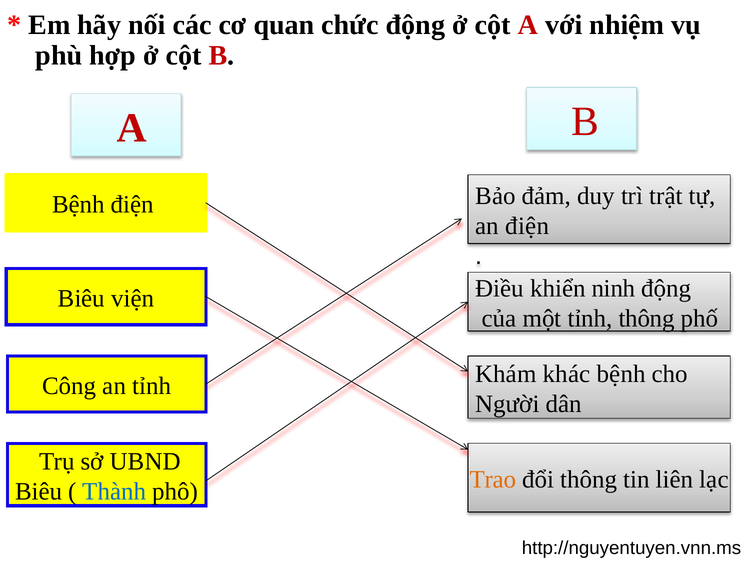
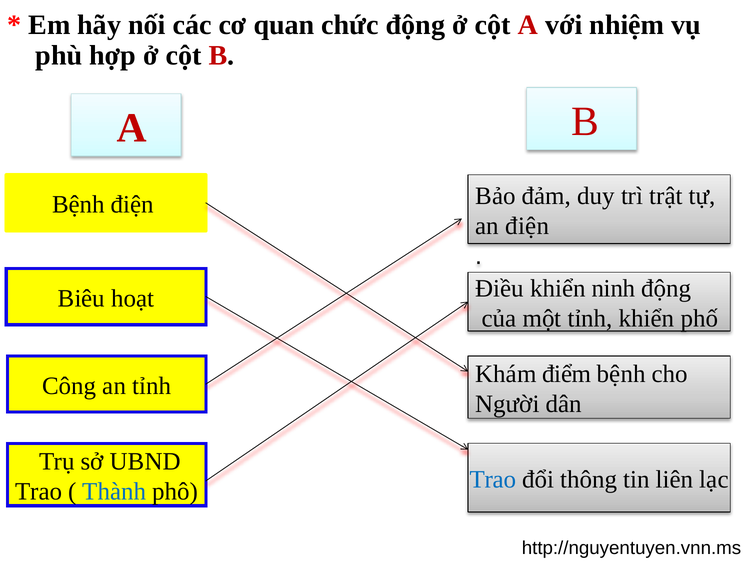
viện: viện -> hoạt
tỉnh thông: thông -> khiển
khác: khác -> điểm
Trao at (493, 479) colour: orange -> blue
Biêu at (39, 491): Biêu -> Trao
